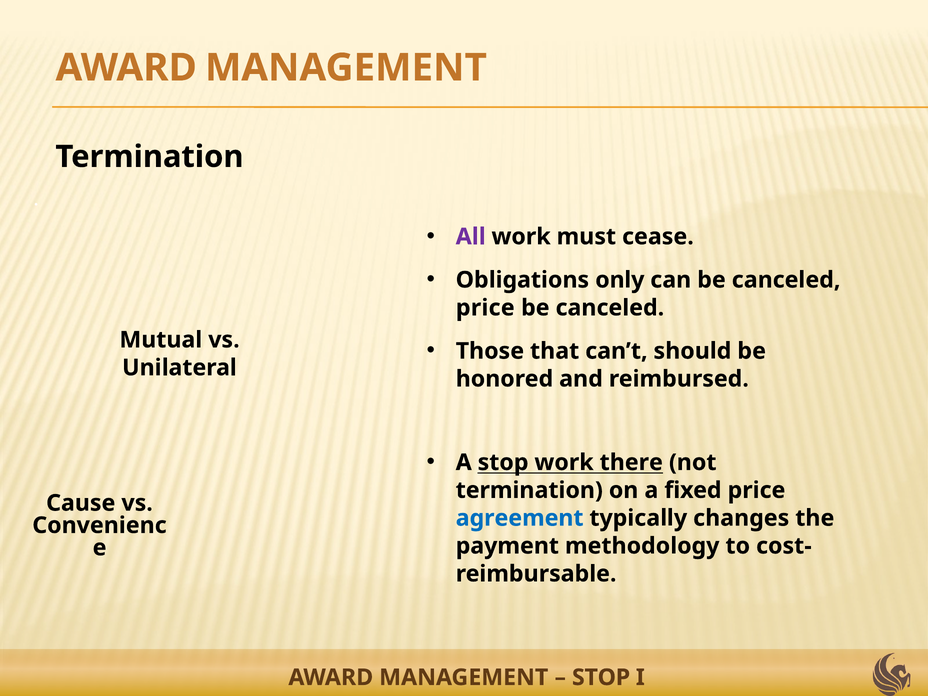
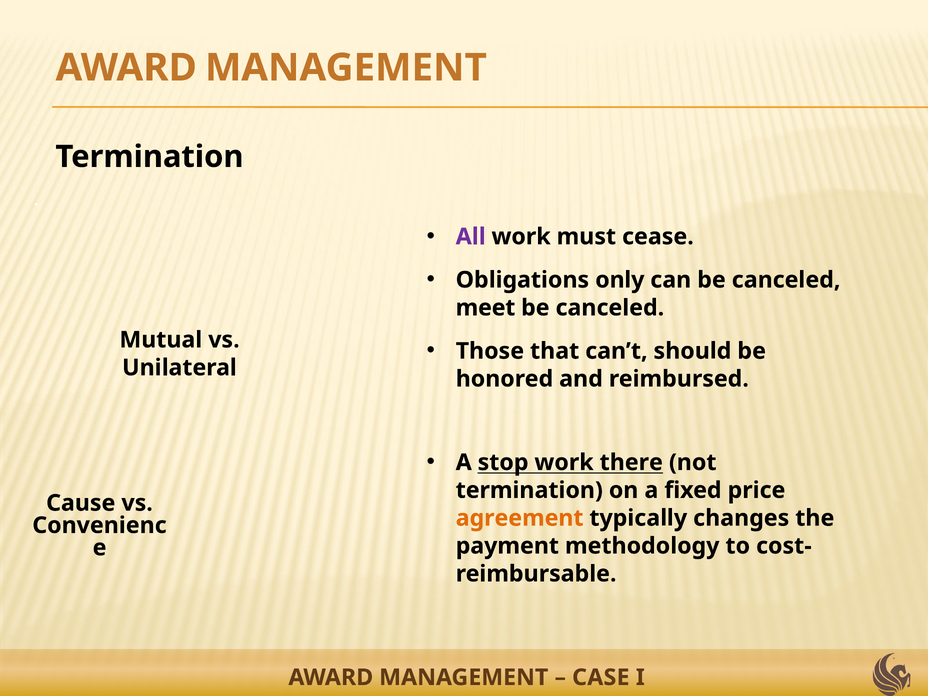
price at (485, 308): price -> meet
agreement colour: blue -> orange
STOP at (601, 677): STOP -> CASE
